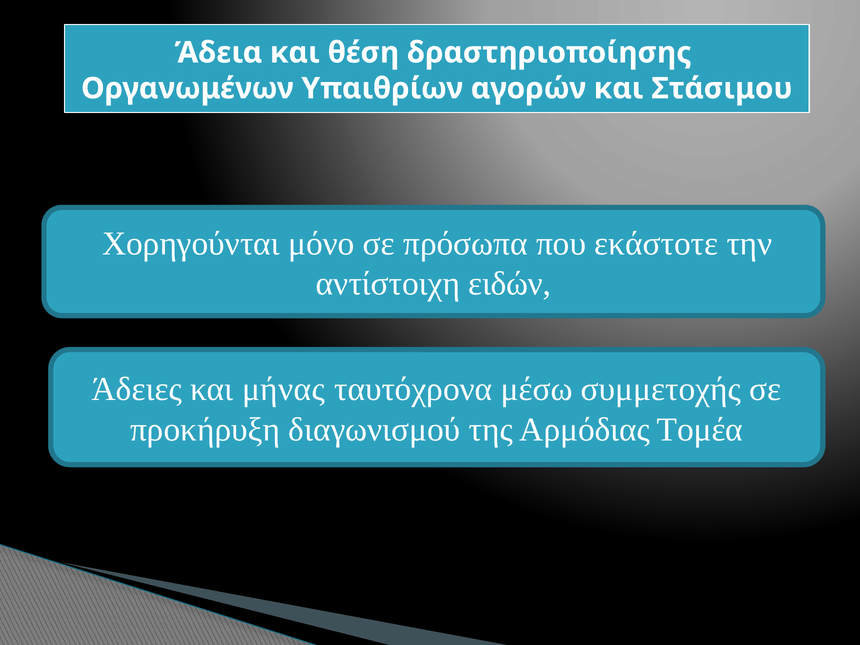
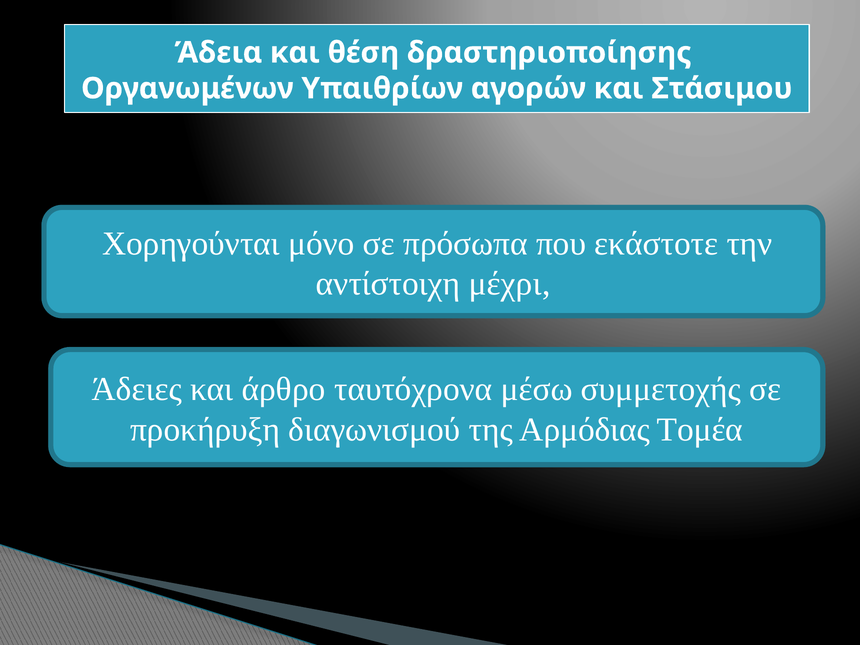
ειδών: ειδών -> μέχρι
μήνας: μήνας -> άρθρο
